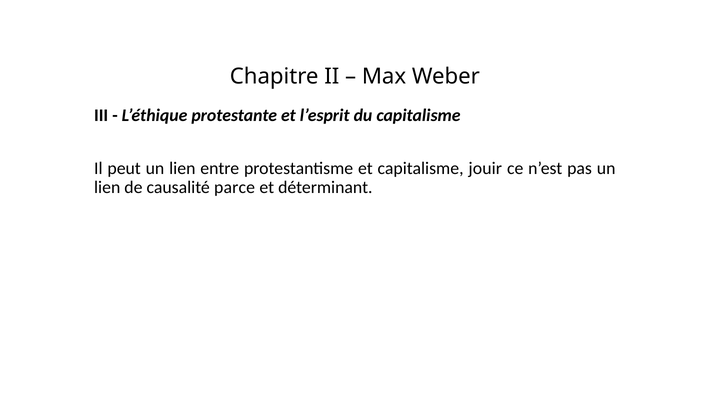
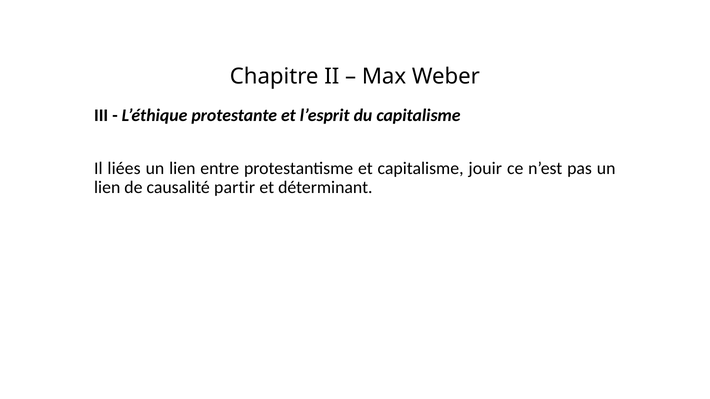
peut: peut -> liées
parce: parce -> partir
